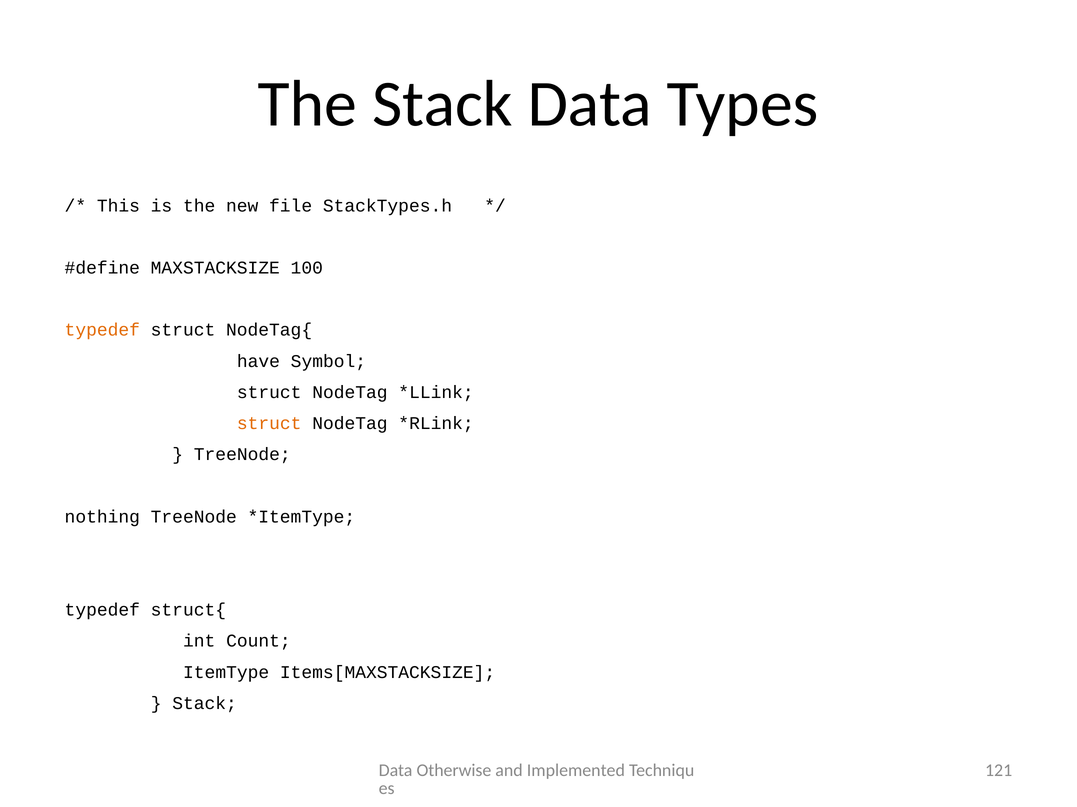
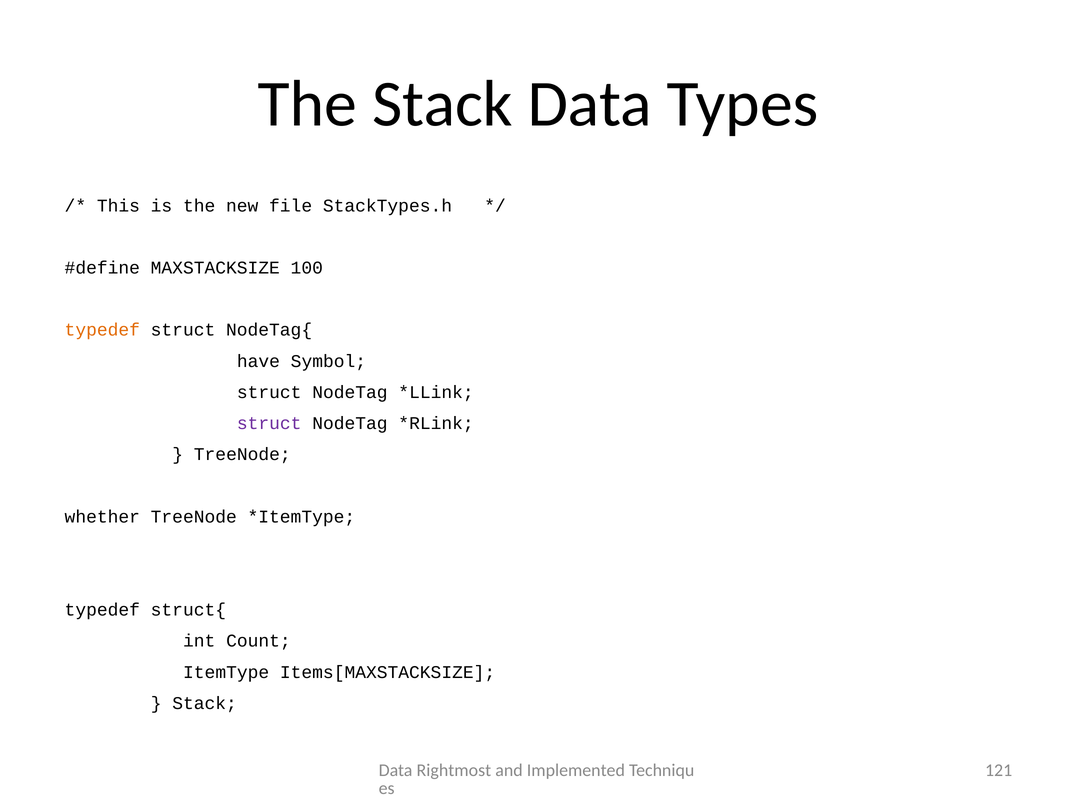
struct at (269, 424) colour: orange -> purple
nothing: nothing -> whether
Otherwise: Otherwise -> Rightmost
